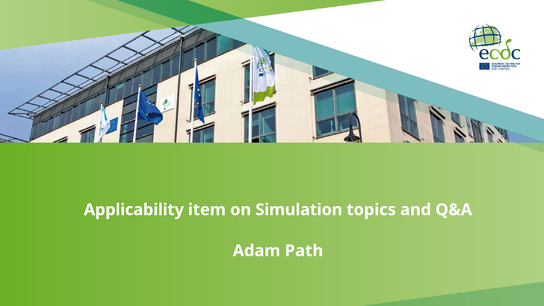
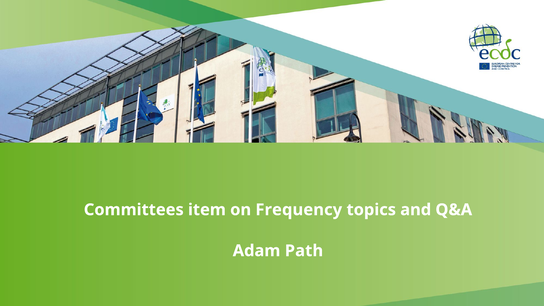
Applicability: Applicability -> Committees
Simulation: Simulation -> Frequency
